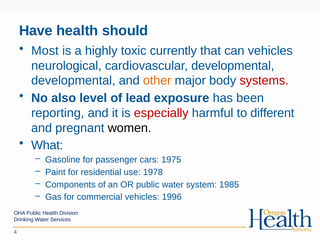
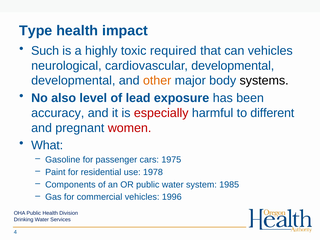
Have: Have -> Type
should: should -> impact
Most: Most -> Such
currently: currently -> required
systems colour: red -> black
reporting: reporting -> accuracy
women colour: black -> red
